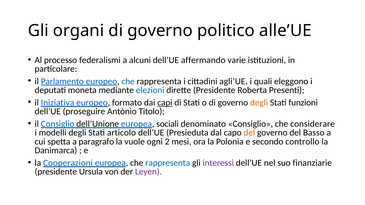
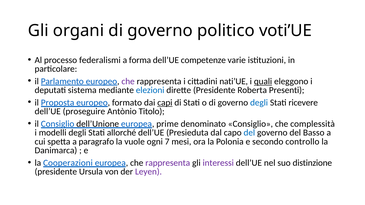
alle’UE: alle’UE -> voti’UE
alcuni: alcuni -> forma
affermando: affermando -> competenze
che at (128, 81) colour: blue -> purple
agli’UE: agli’UE -> nati’UE
quali underline: none -> present
moneta: moneta -> sistema
Iniziativa: Iniziativa -> Proposta
degli at (259, 103) colour: orange -> blue
funzioni: funzioni -> ricevere
sociali: sociali -> prime
considerare: considerare -> complessità
articolo: articolo -> allorché
del at (249, 133) colour: orange -> blue
2: 2 -> 7
rappresenta at (168, 163) colour: blue -> purple
finanziarie: finanziarie -> distinzione
